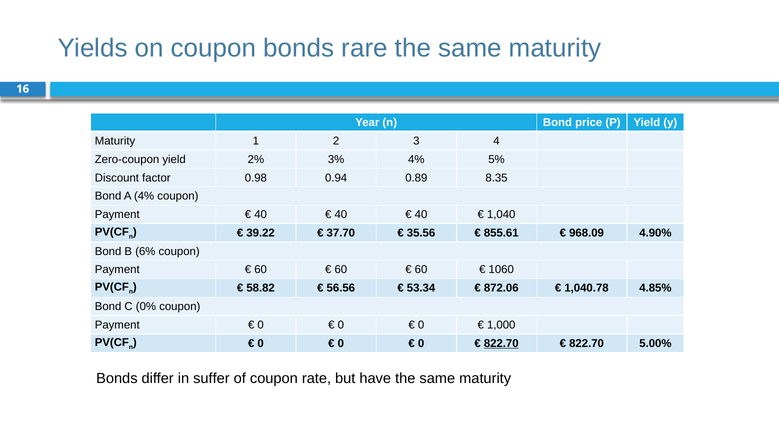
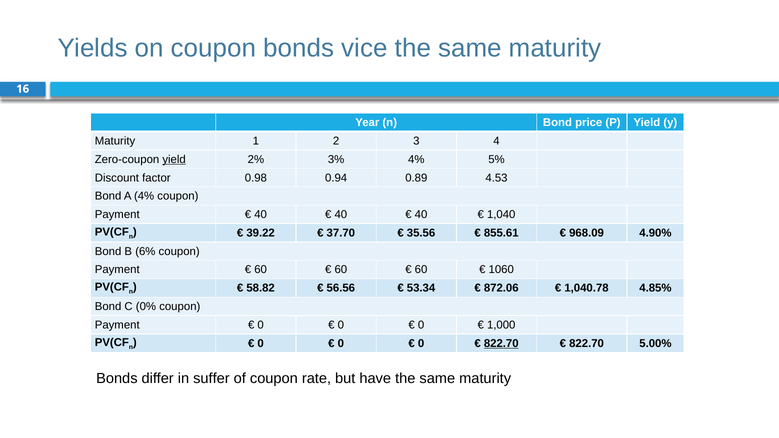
rare: rare -> vice
yield at (174, 159) underline: none -> present
8.35: 8.35 -> 4.53
